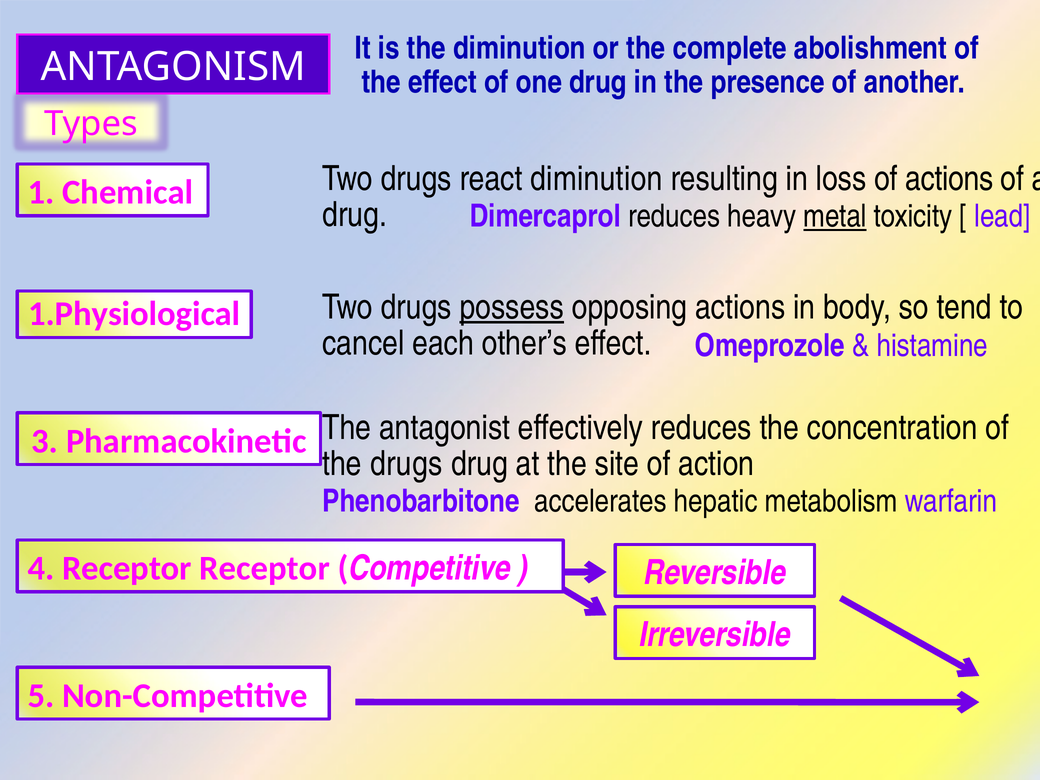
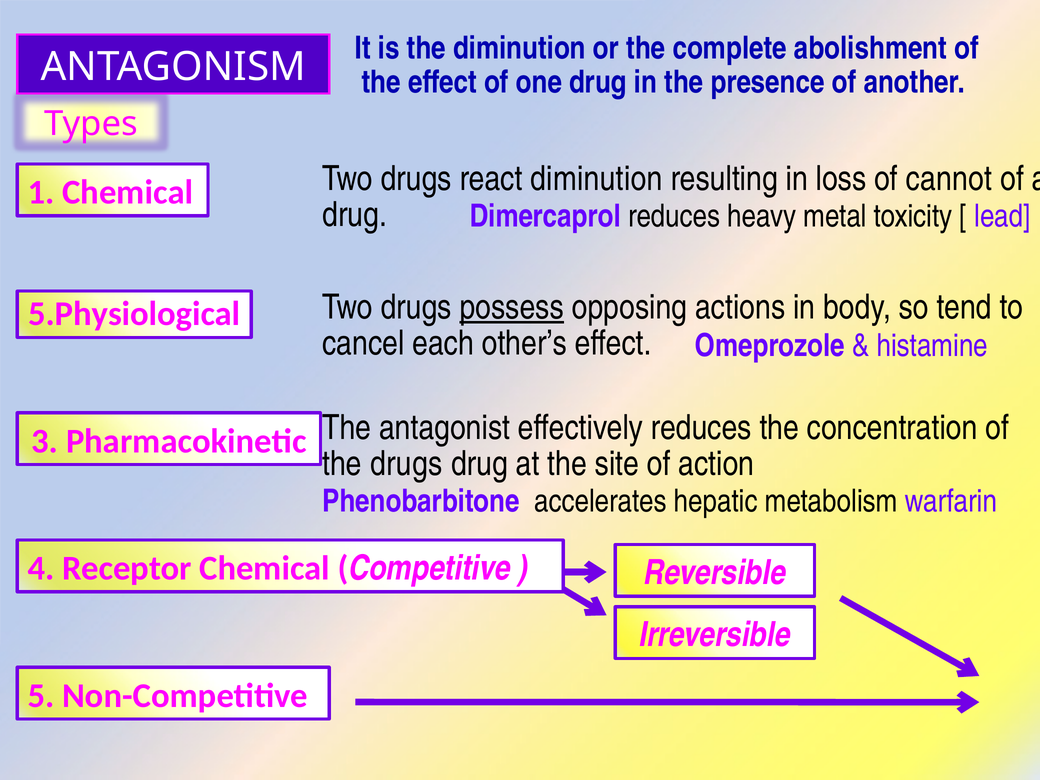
of actions: actions -> cannot
metal underline: present -> none
1.Physiological: 1.Physiological -> 5.Physiological
Receptor Receptor: Receptor -> Chemical
